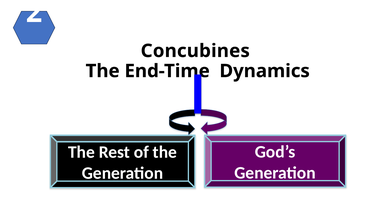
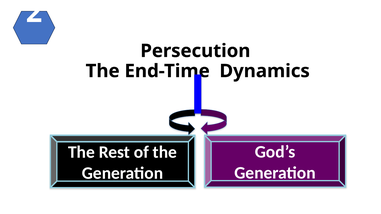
Concubines: Concubines -> Persecution
